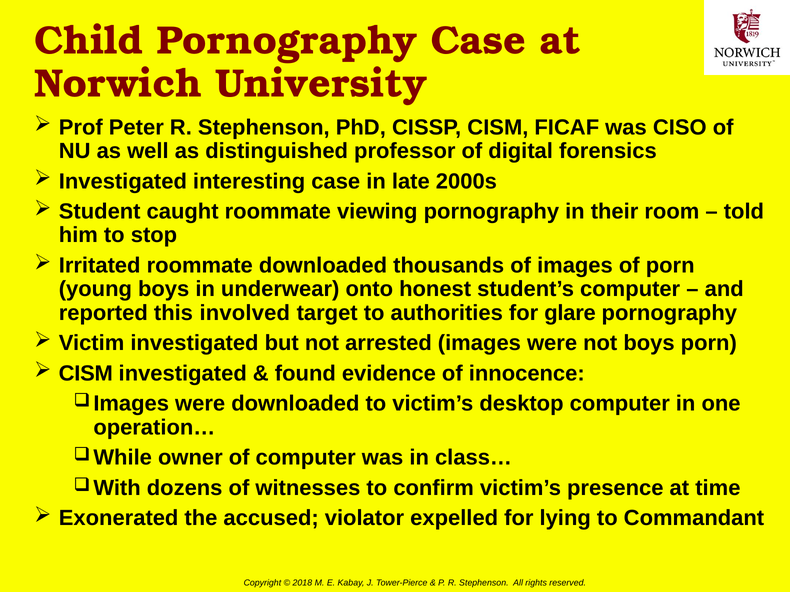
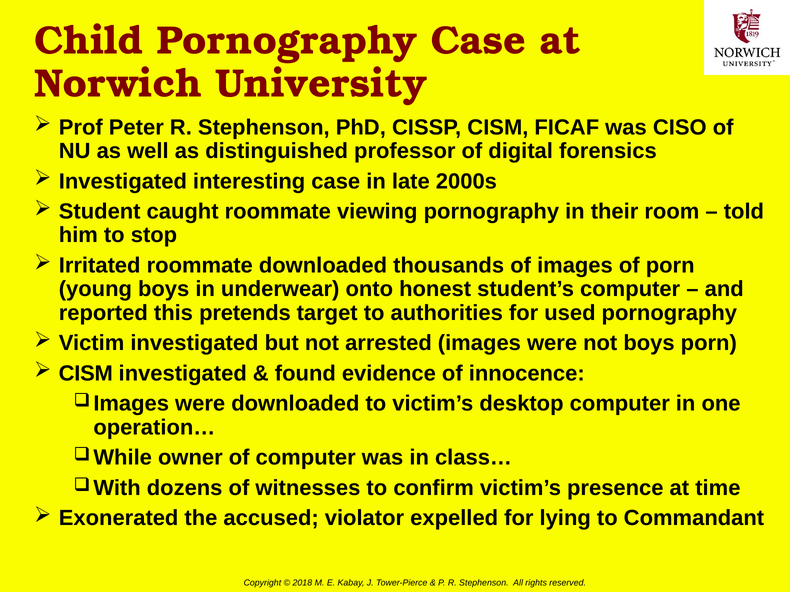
involved: involved -> pretends
glare: glare -> used
